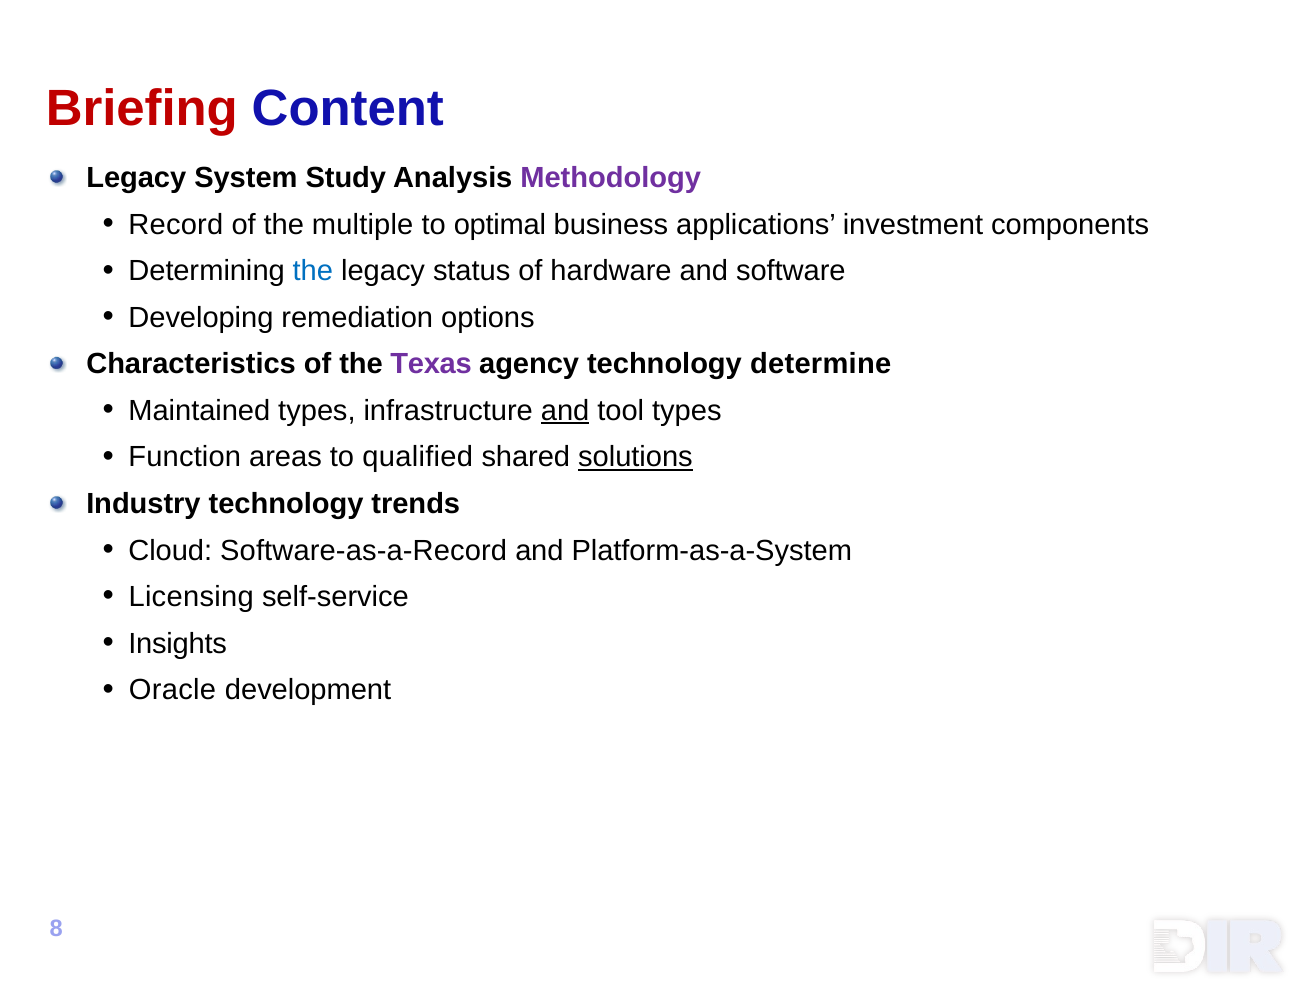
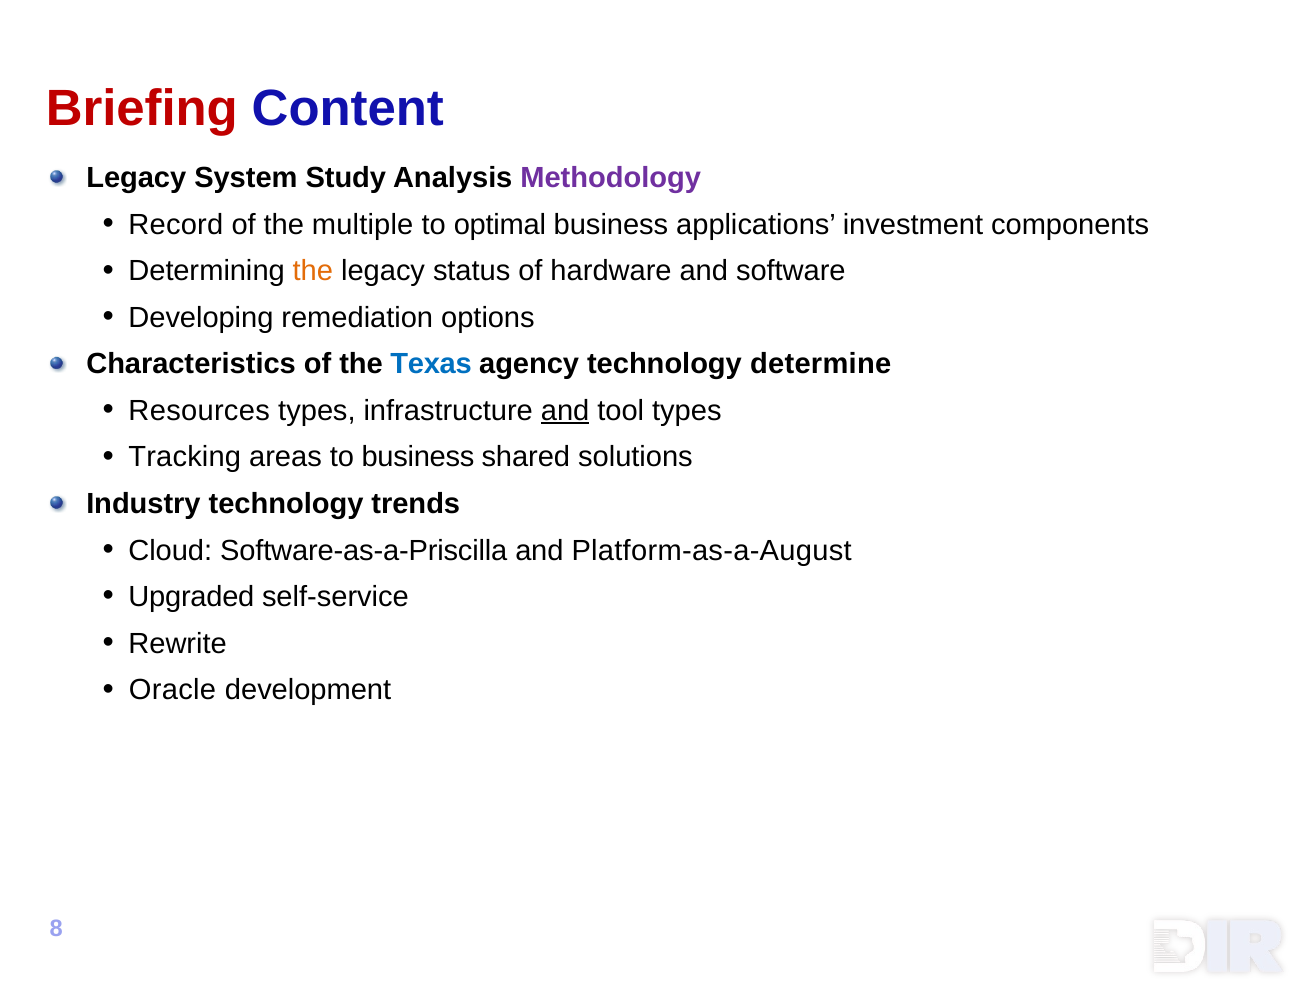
the at (313, 271) colour: blue -> orange
Texas colour: purple -> blue
Maintained: Maintained -> Resources
Function: Function -> Tracking
to qualified: qualified -> business
solutions underline: present -> none
Software-as-a-Record: Software-as-a-Record -> Software-as-a-Priscilla
Platform-as-a-System: Platform-as-a-System -> Platform-as-a-August
Licensing: Licensing -> Upgraded
Insights: Insights -> Rewrite
